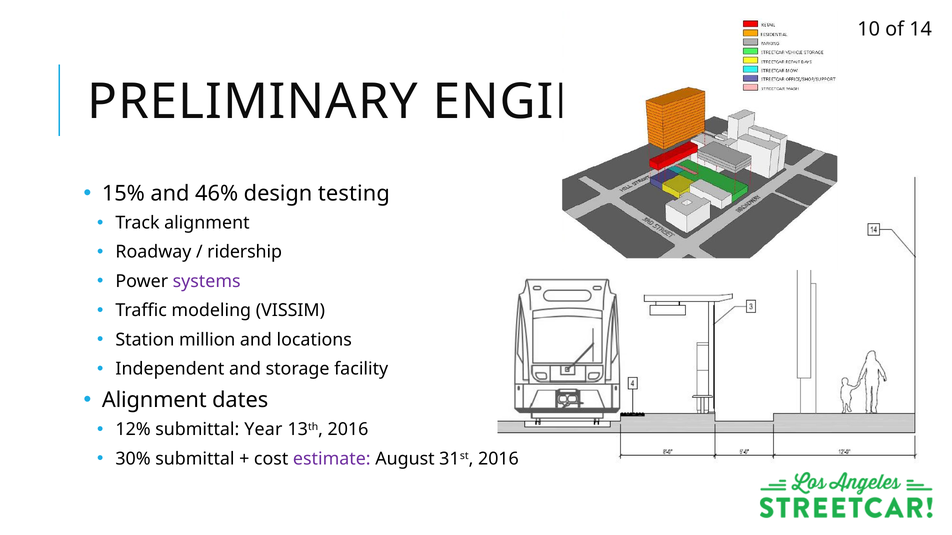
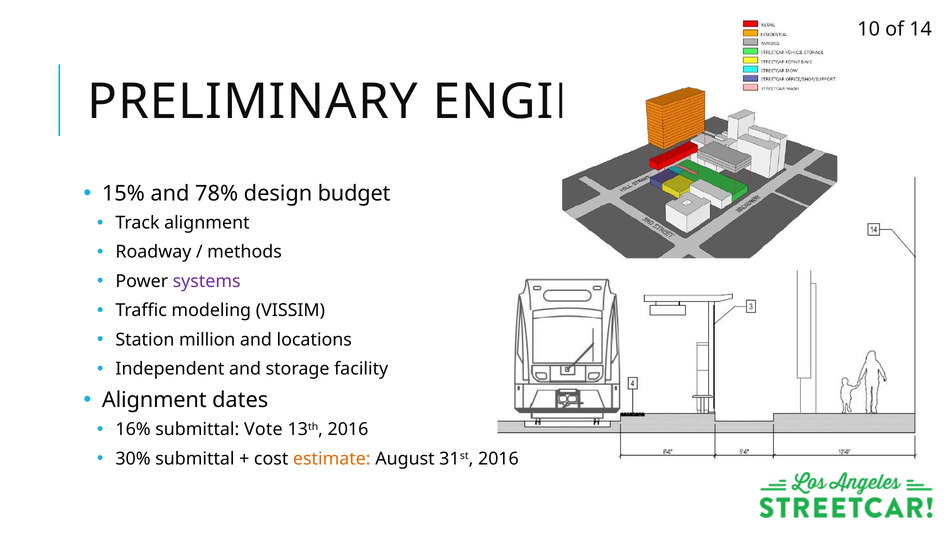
46%: 46% -> 78%
testing: testing -> budget
ridership: ridership -> methods
12%: 12% -> 16%
Year: Year -> Vote
estimate colour: purple -> orange
